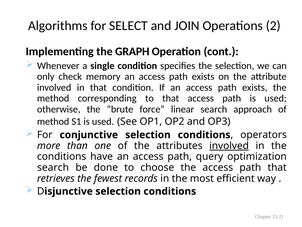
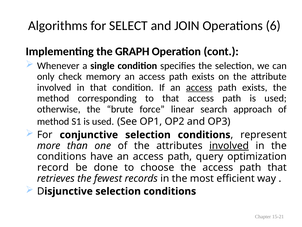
2: 2 -> 6
access at (199, 87) underline: none -> present
operators: operators -> represent
search at (53, 167): search -> record
